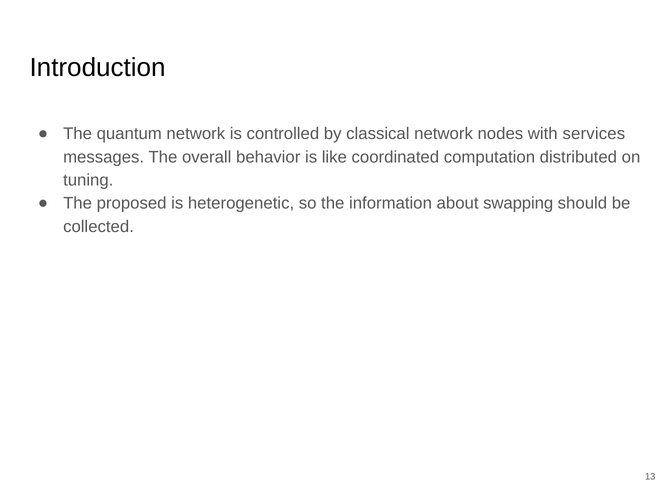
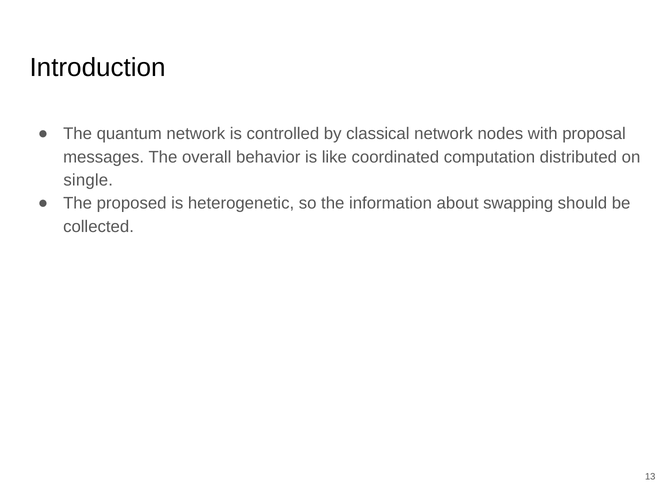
services: services -> proposal
tuning: tuning -> single
